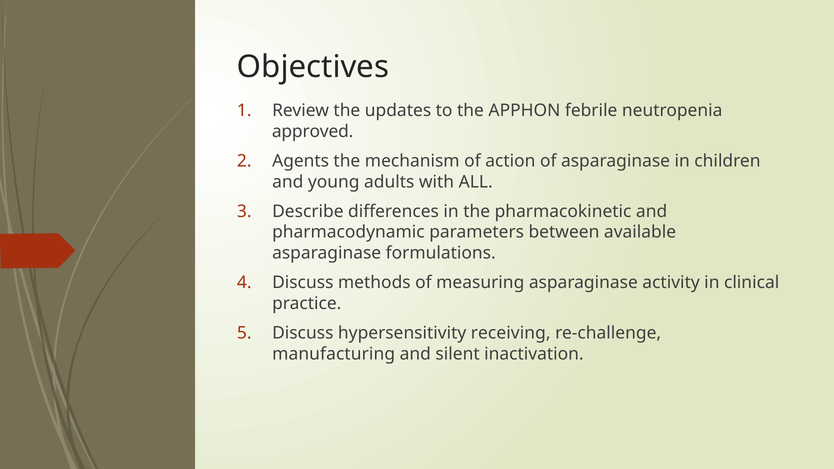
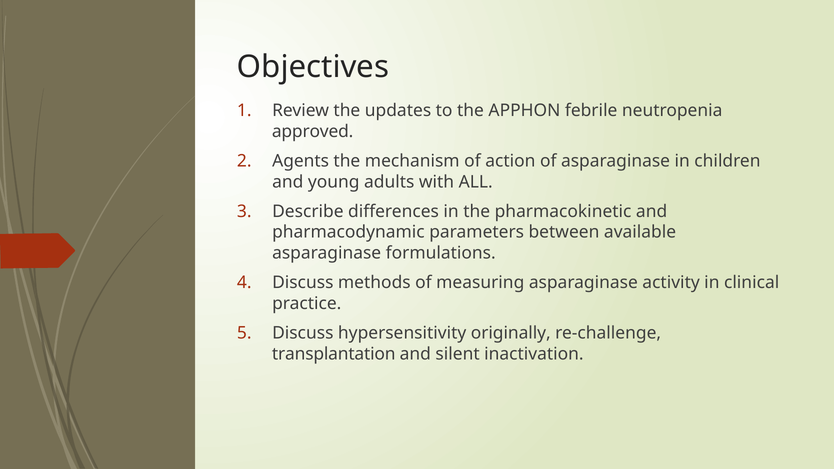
receiving: receiving -> originally
manufacturing: manufacturing -> transplantation
